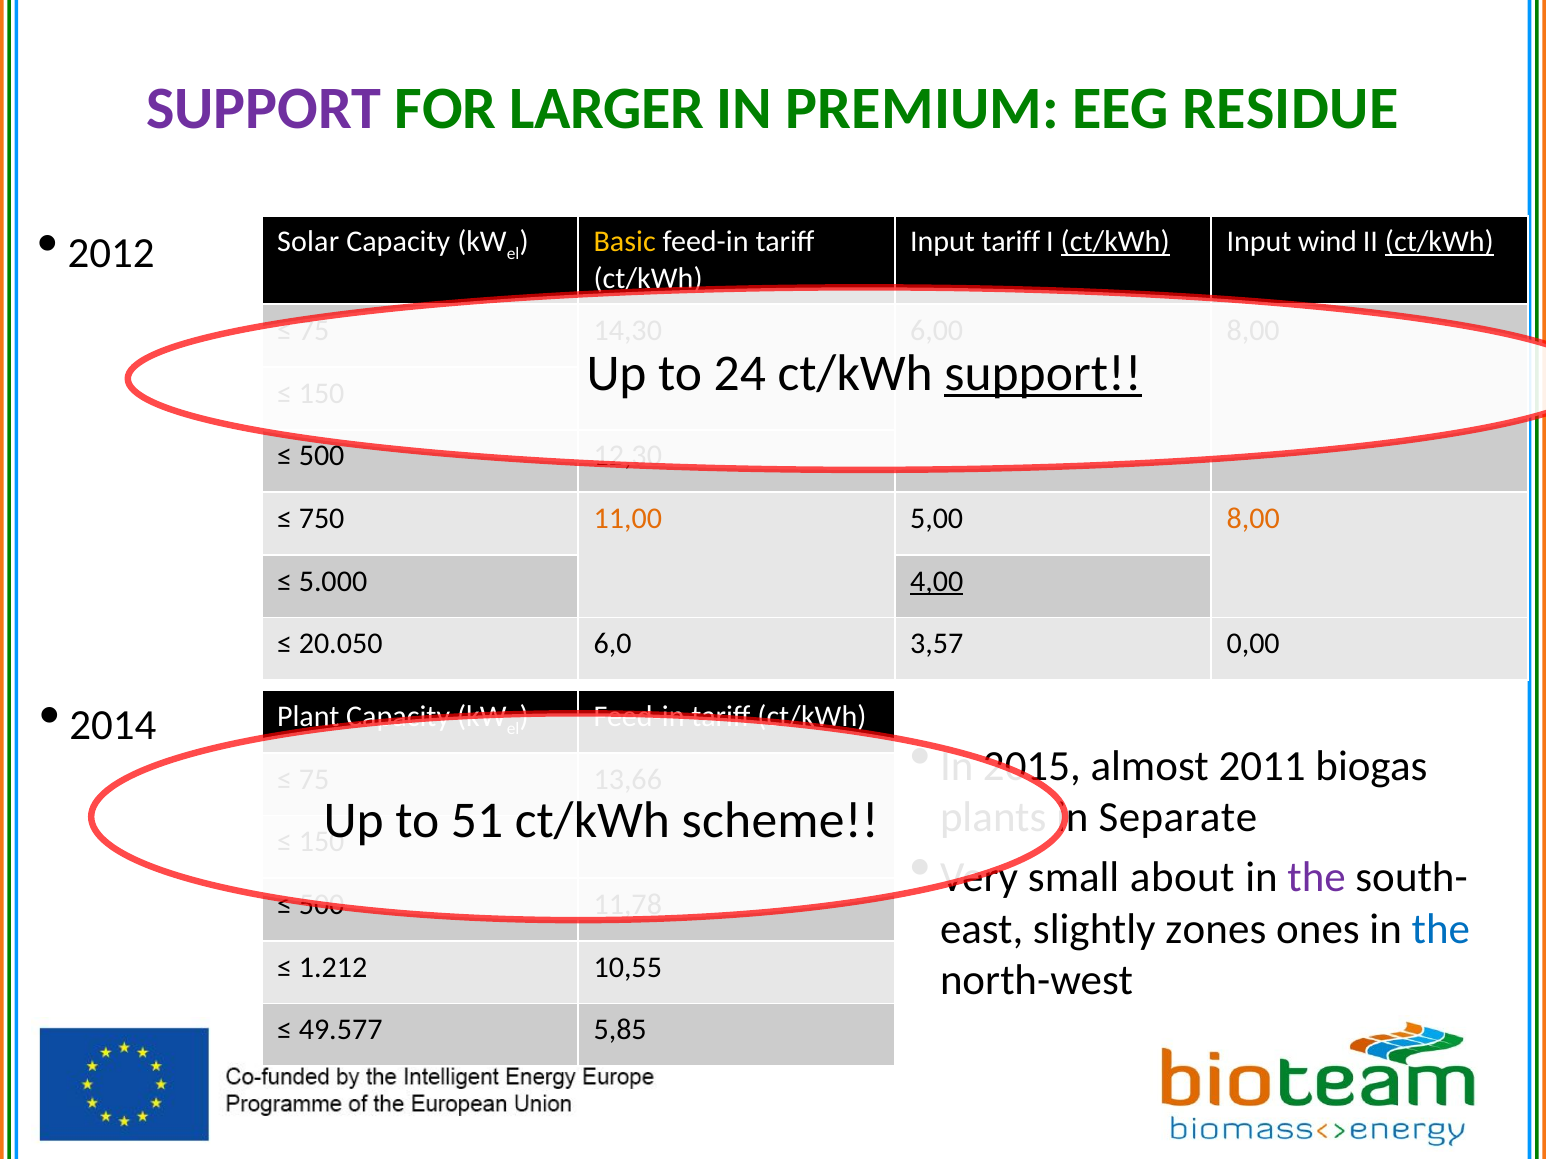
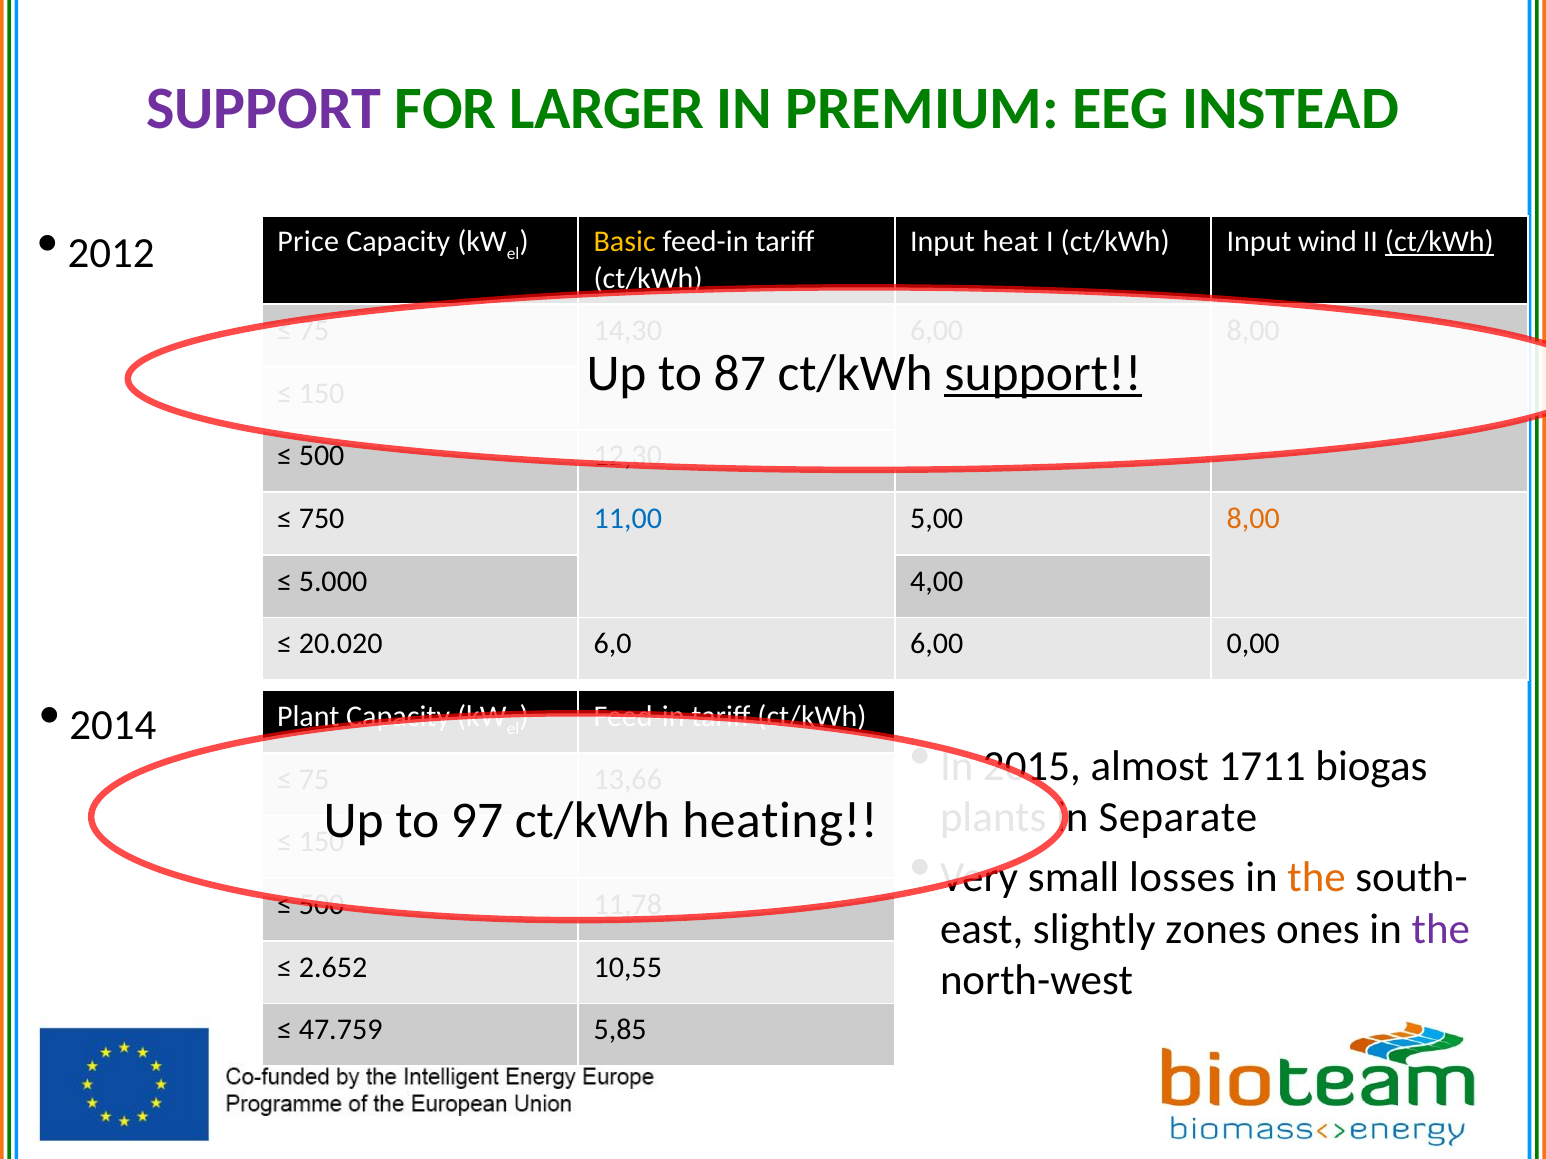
RESIDUE: RESIDUE -> INSTEAD
Solar: Solar -> Price
Input tariff: tariff -> heat
ct/kWh at (1115, 242) underline: present -> none
24: 24 -> 87
11,00 colour: orange -> blue
4,00 underline: present -> none
20.050: 20.050 -> 20.020
6,0 3,57: 3,57 -> 6,00
2011: 2011 -> 1711
51: 51 -> 97
scheme: scheme -> heating
about: about -> losses
the at (1317, 878) colour: purple -> orange
the at (1441, 930) colour: blue -> purple
1.212: 1.212 -> 2.652
49.577: 49.577 -> 47.759
